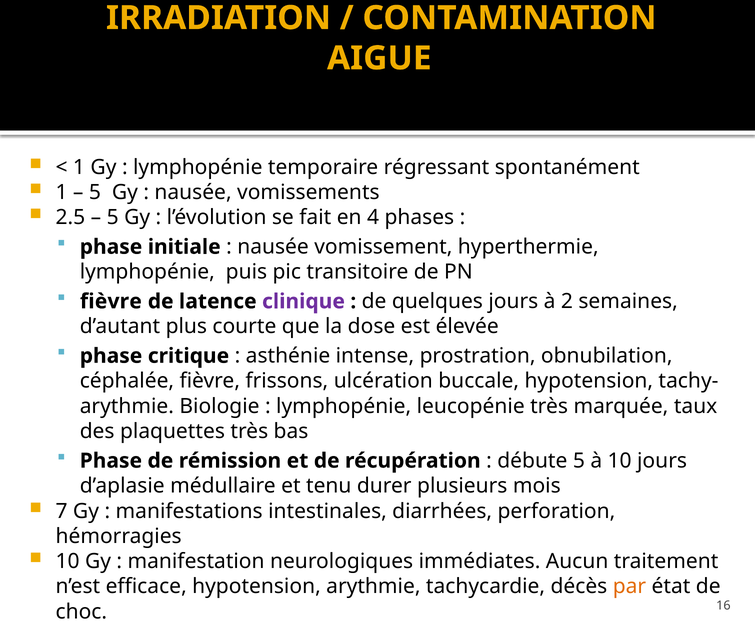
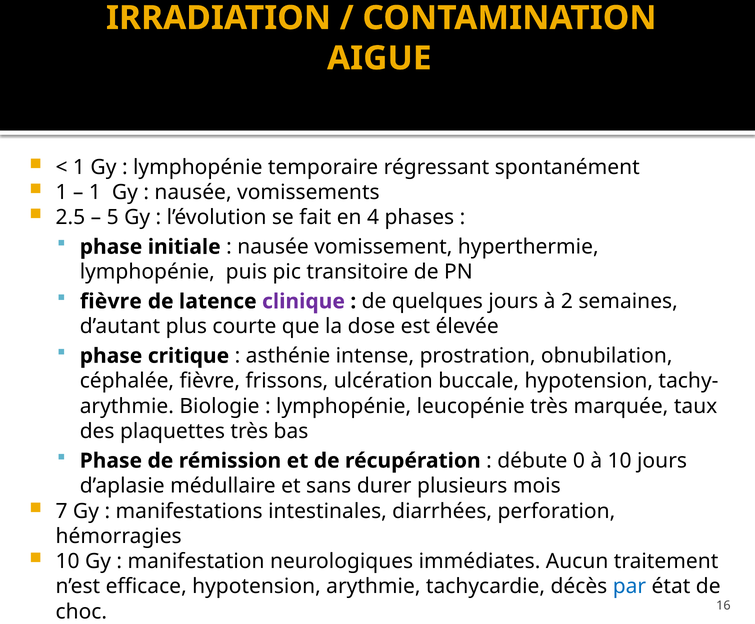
5 at (95, 192): 5 -> 1
débute 5: 5 -> 0
tenu: tenu -> sans
par colour: orange -> blue
